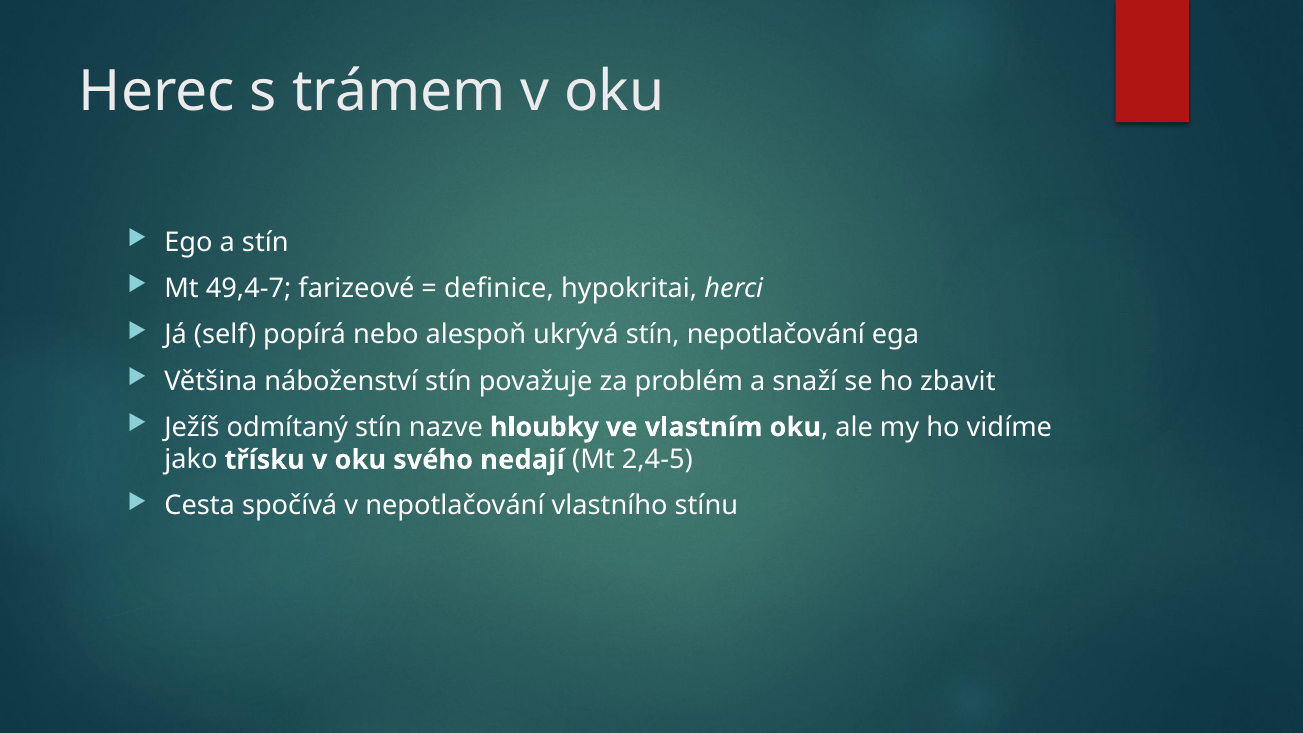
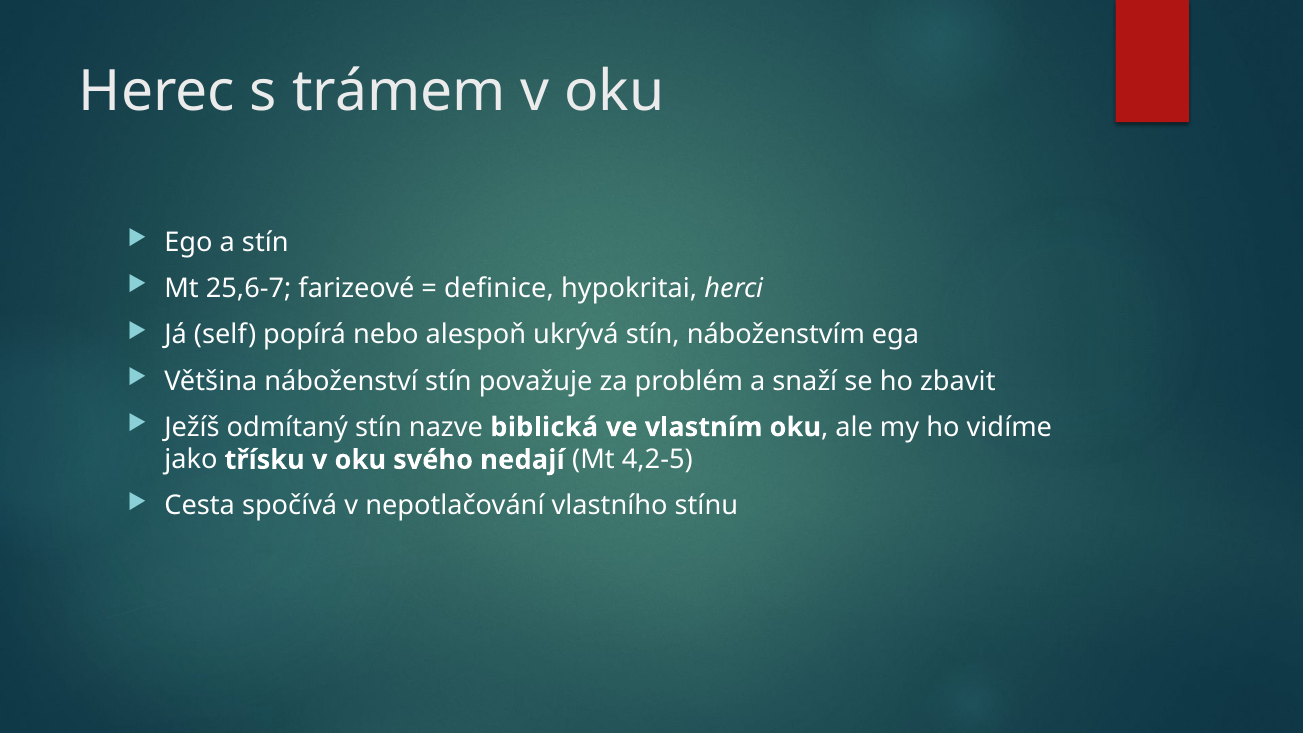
49,4-7: 49,4-7 -> 25,6-7
stín nepotlačování: nepotlačování -> náboženstvím
hloubky: hloubky -> biblická
2,4-5: 2,4-5 -> 4,2-5
